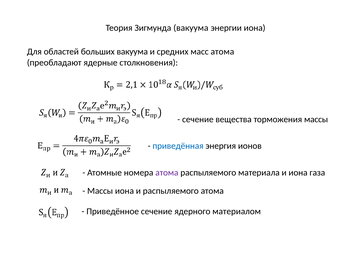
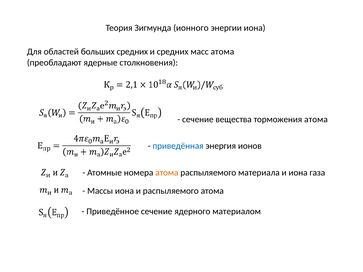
Зигмунда вакуума: вакуума -> ионного
больших вакуума: вакуума -> средних
торможения массы: массы -> атома
атома at (167, 173) colour: purple -> orange
